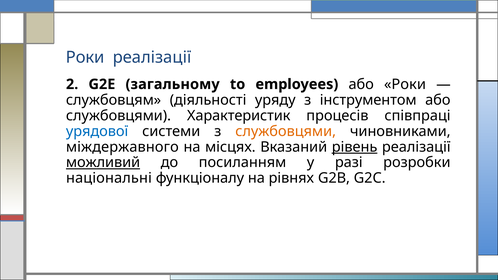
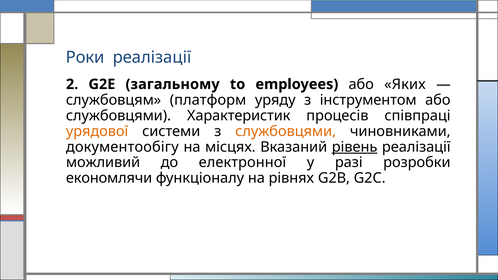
або Роки: Роки -> Яких
діяльності: діяльності -> платформ
урядової colour: blue -> orange
міждержавного: міждержавного -> документообігу
можливий underline: present -> none
посиланням: посиланням -> електронної
національні: національні -> економлячи
